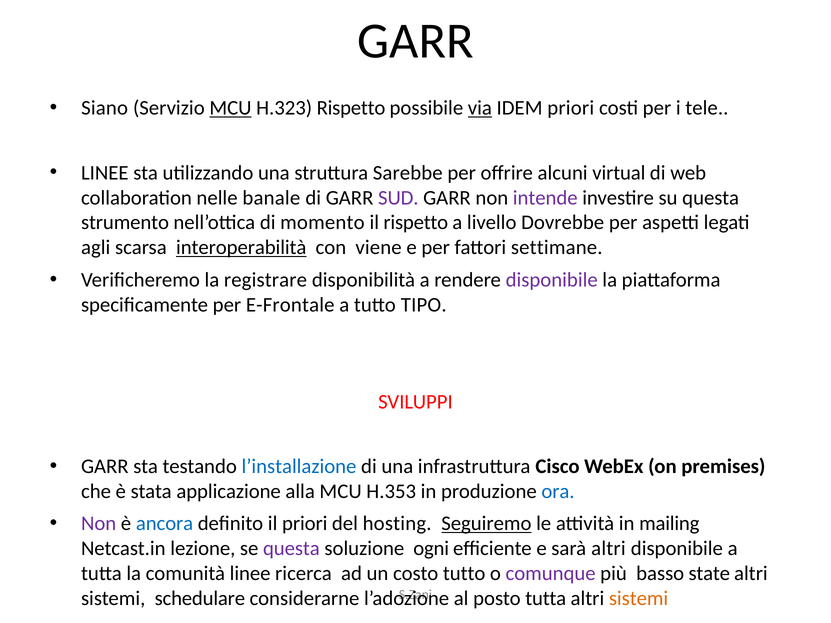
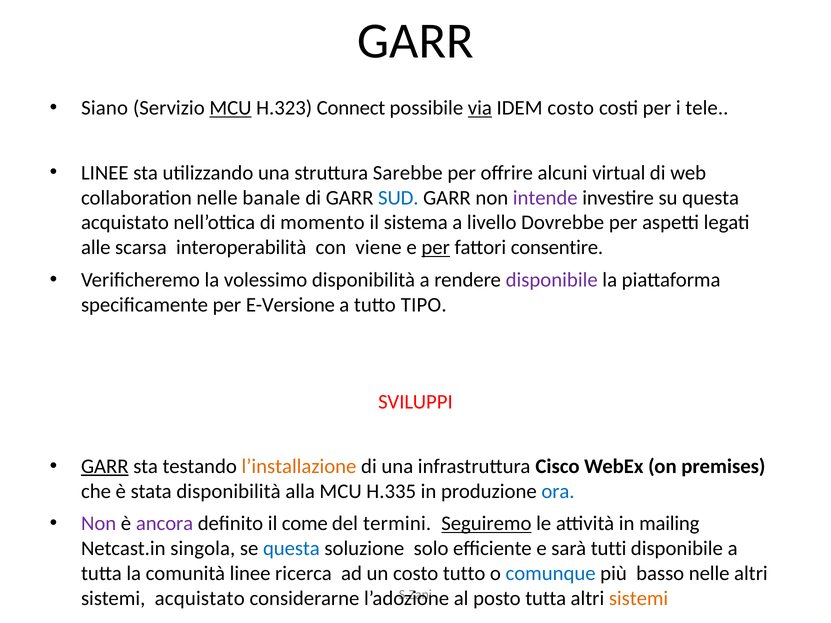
H.323 Rispetto: Rispetto -> Connect
IDEM priori: priori -> costo
SUD colour: purple -> blue
strumento at (125, 223): strumento -> acquistato
il rispetto: rispetto -> sistema
agli: agli -> alle
interoperabilità underline: present -> none
per at (436, 248) underline: none -> present
settimane: settimane -> consentire
registrare: registrare -> volessimo
E-Frontale: E-Frontale -> E-Versione
GARR at (105, 466) underline: none -> present
l’installazione colour: blue -> orange
stata applicazione: applicazione -> disponibilità
H.353: H.353 -> H.335
ancora colour: blue -> purple
il priori: priori -> come
hosting: hosting -> termini
lezione: lezione -> singola
questa at (291, 549) colour: purple -> blue
ogni: ogni -> solo
sarà altri: altri -> tutti
comunque colour: purple -> blue
basso state: state -> nelle
sistemi schedulare: schedulare -> acquistato
